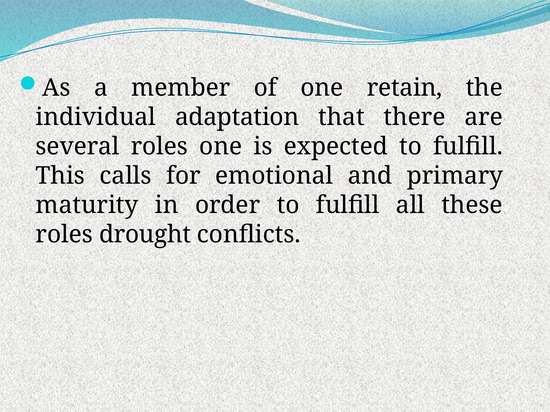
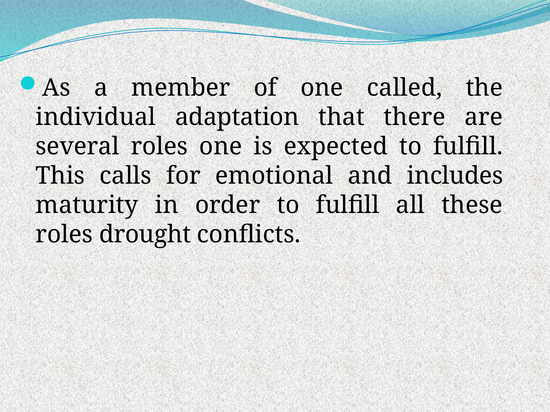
retain: retain -> called
primary: primary -> includes
